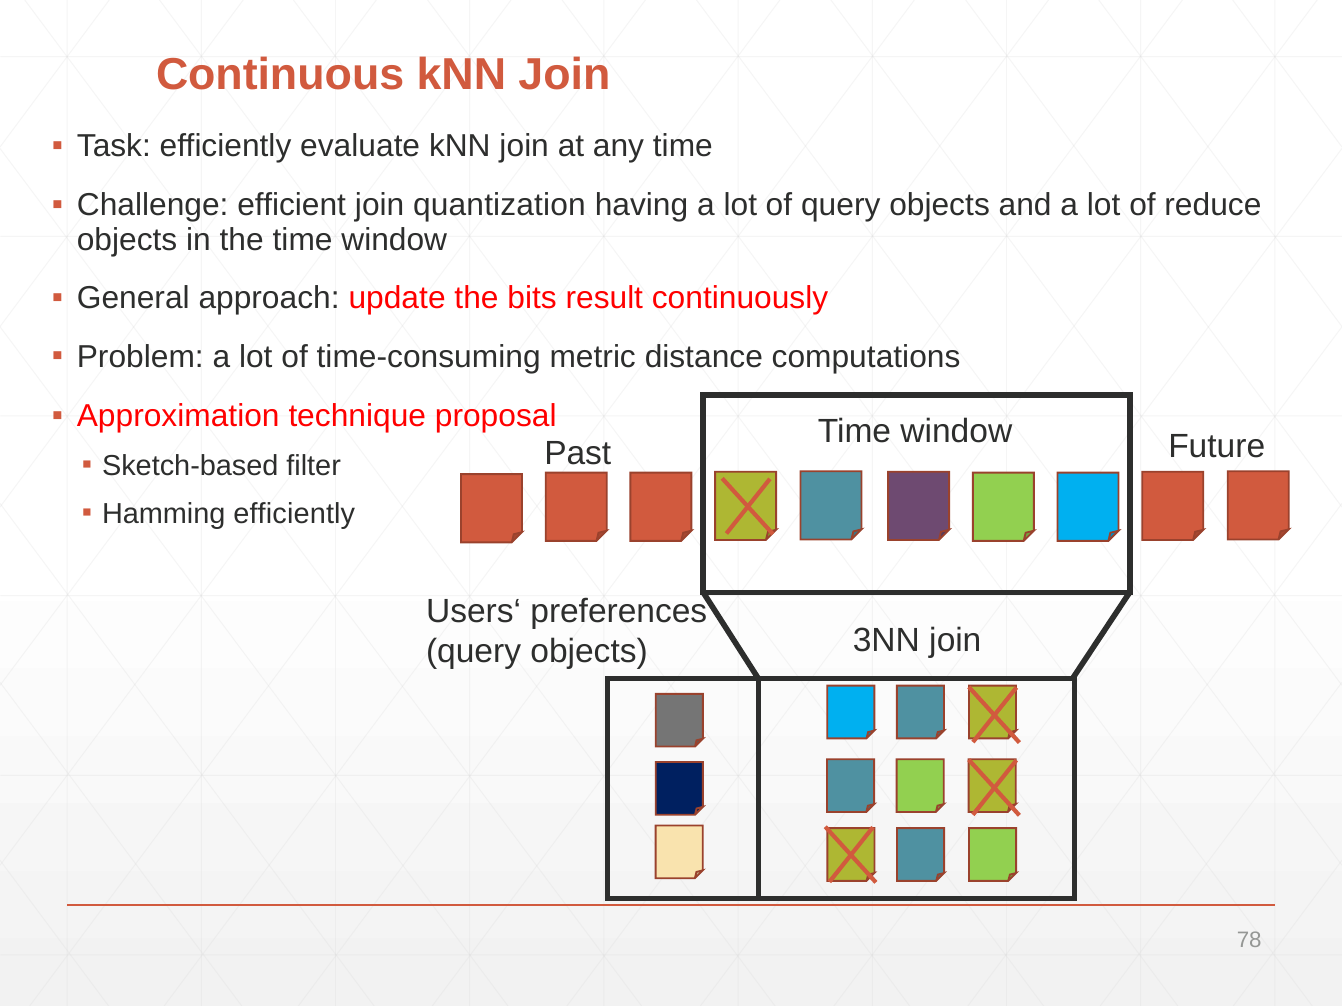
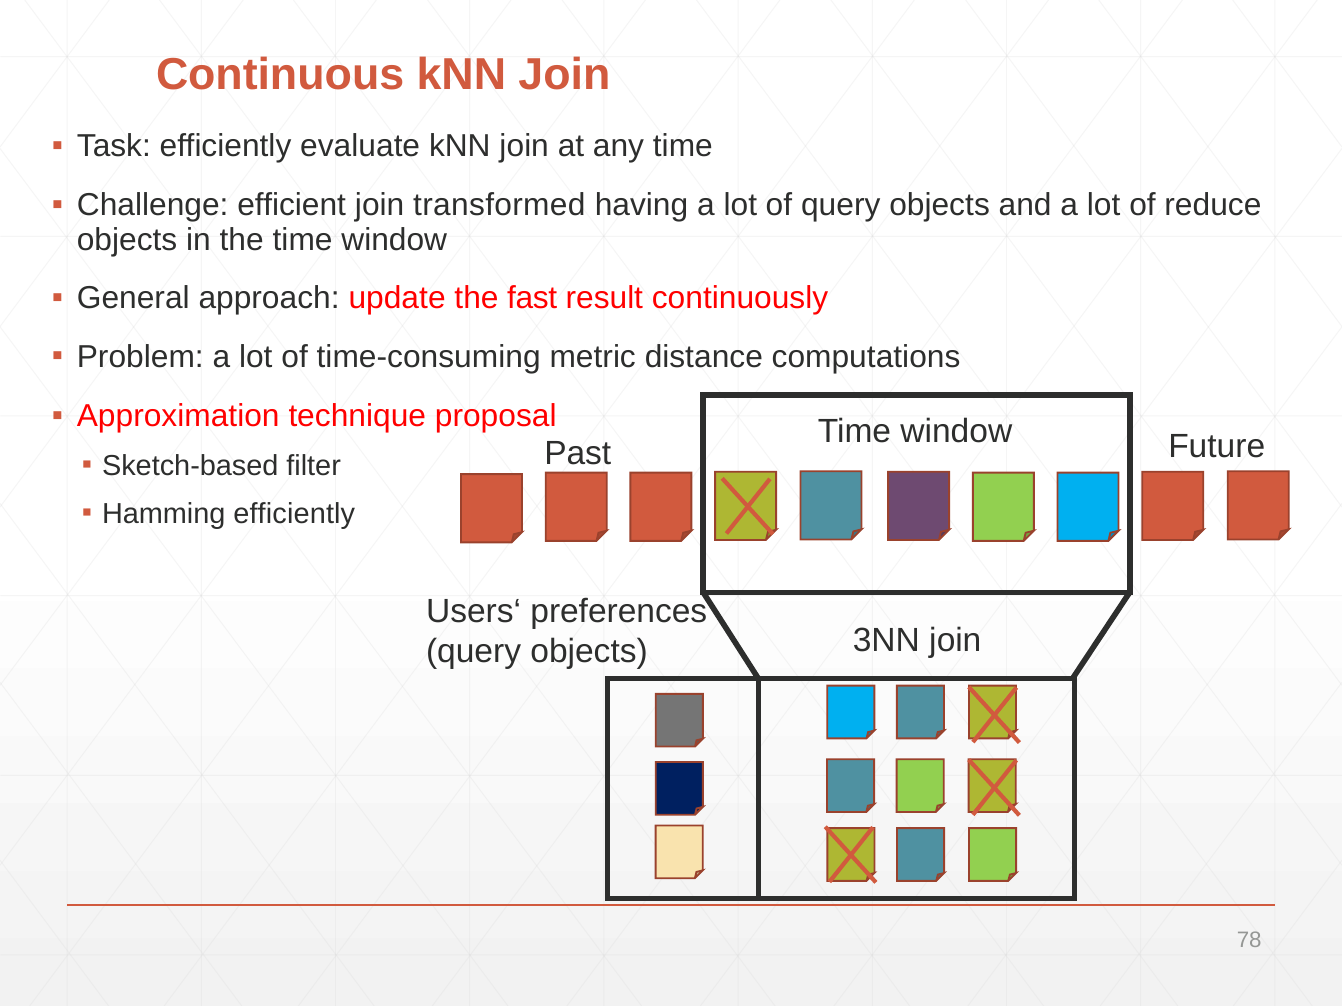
quantization: quantization -> transformed
bits: bits -> fast
